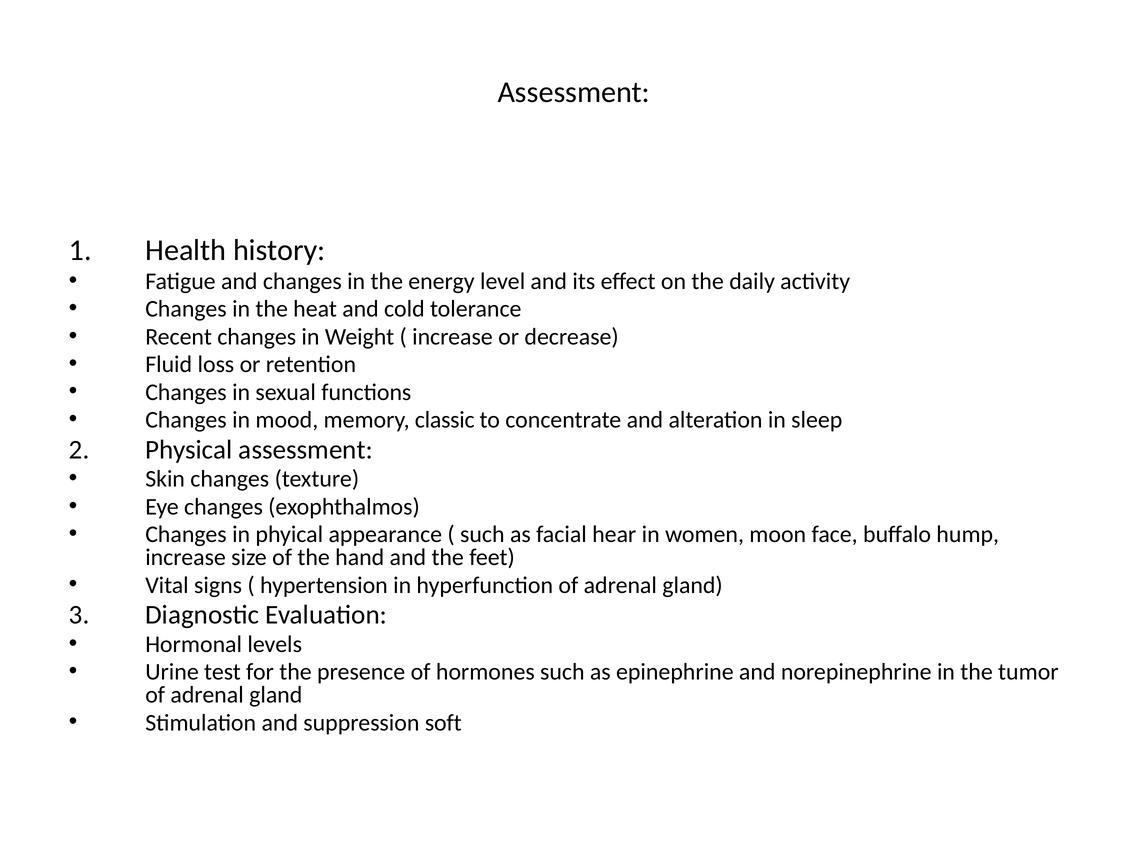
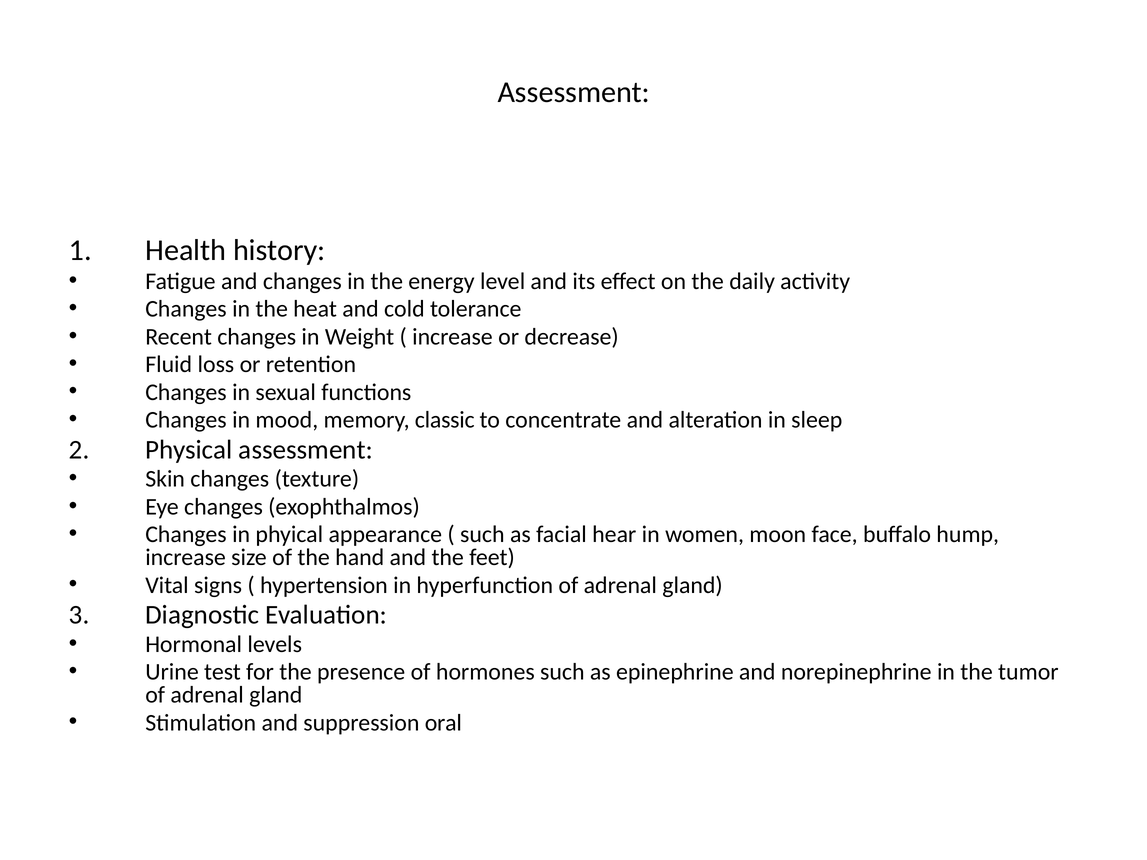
soft: soft -> oral
